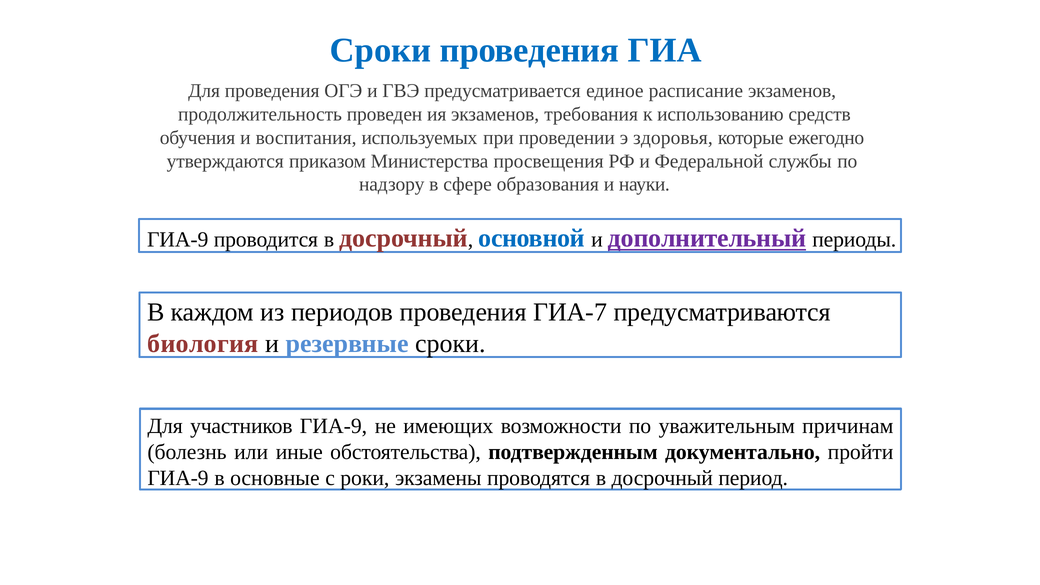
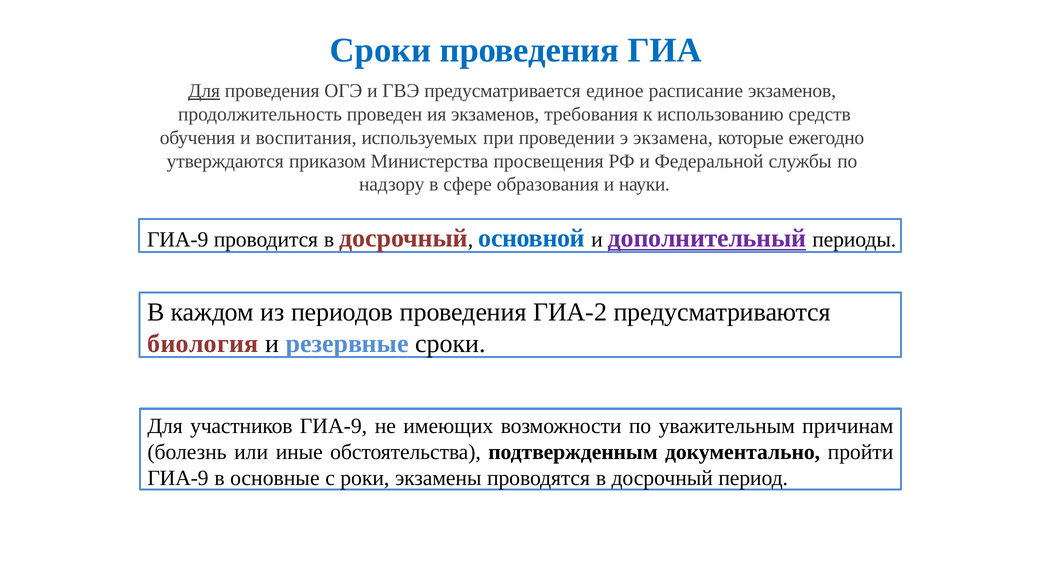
Для at (204, 91) underline: none -> present
здоровья: здоровья -> экзамена
ГИА-7: ГИА-7 -> ГИА-2
